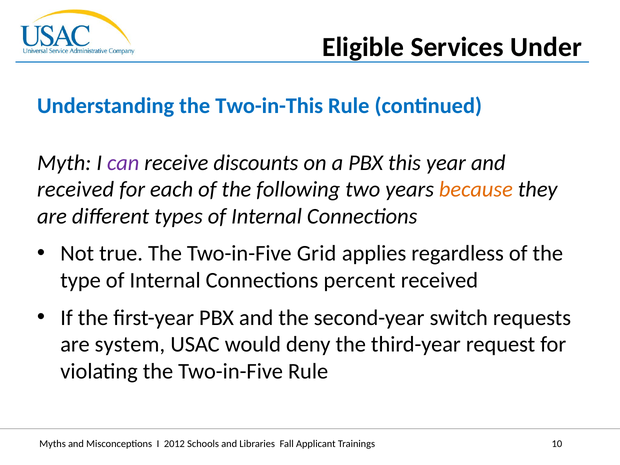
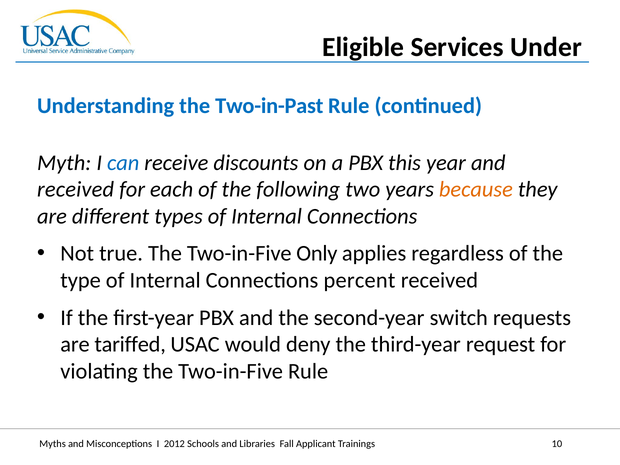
Two-in-This: Two-in-This -> Two-in-Past
can colour: purple -> blue
Grid: Grid -> Only
system: system -> tariffed
